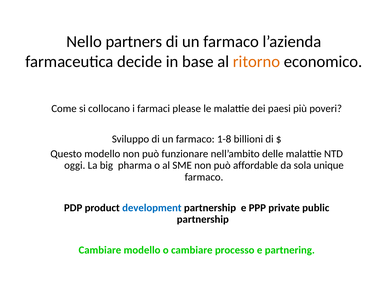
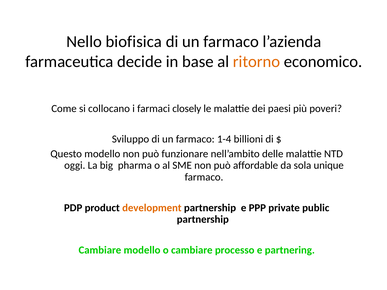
partners: partners -> biofisica
please: please -> closely
1-8: 1-8 -> 1-4
development colour: blue -> orange
